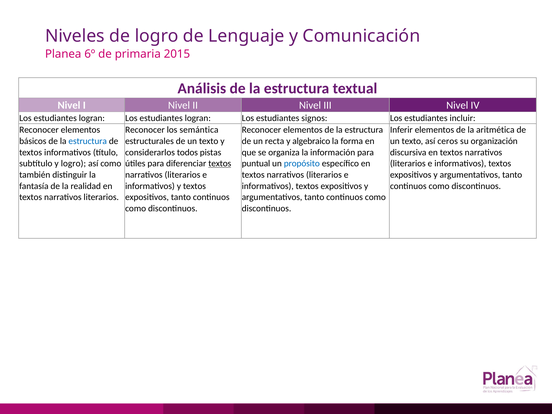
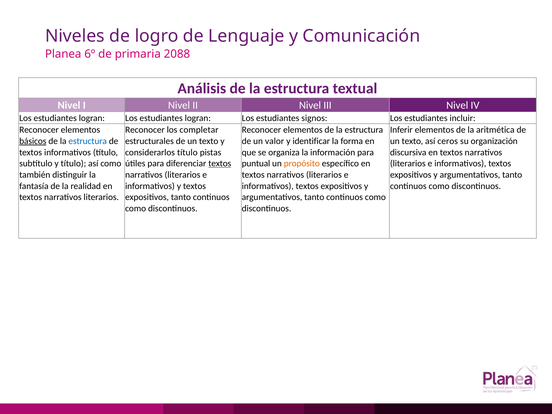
2015: 2015 -> 2088
semántica: semántica -> completar
básicos underline: none -> present
recta: recta -> valor
algebraico: algebraico -> identificar
considerarlos todos: todos -> título
y logro: logro -> título
propósito colour: blue -> orange
